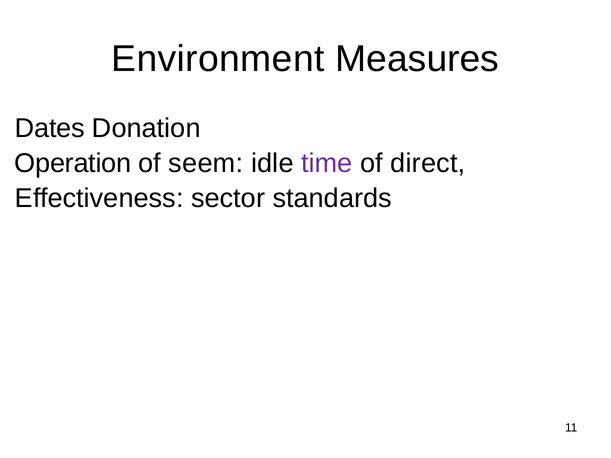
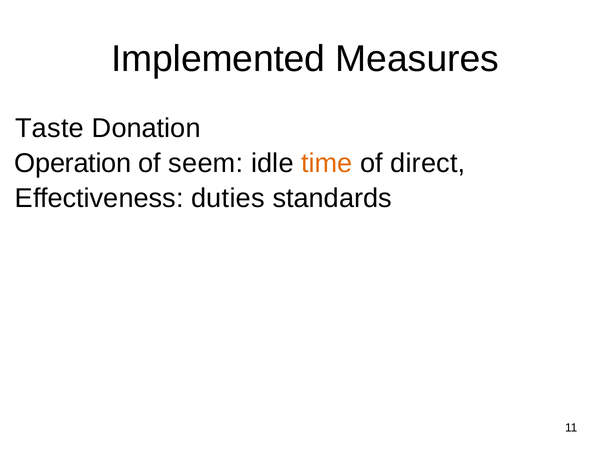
Environment: Environment -> Implemented
Dates: Dates -> Taste
time colour: purple -> orange
sector: sector -> duties
